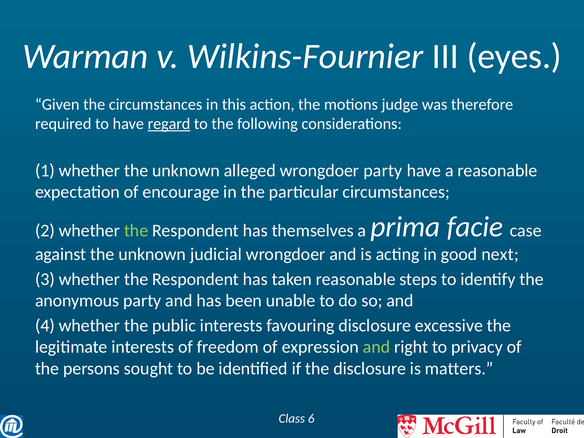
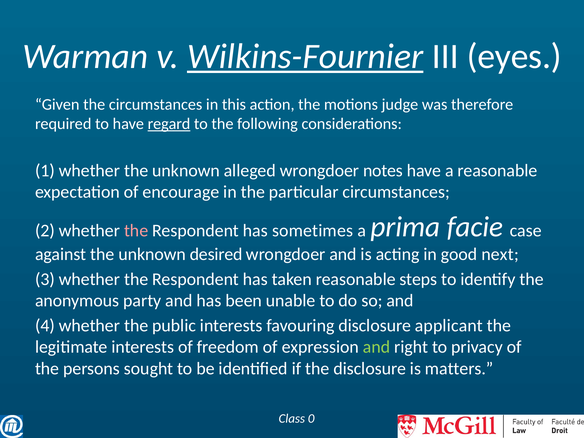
Wilkins-Fournier underline: none -> present
wrongdoer party: party -> notes
the at (136, 231) colour: light green -> pink
themselves: themselves -> sometimes
judicial: judicial -> desired
excessive: excessive -> applicant
6: 6 -> 0
